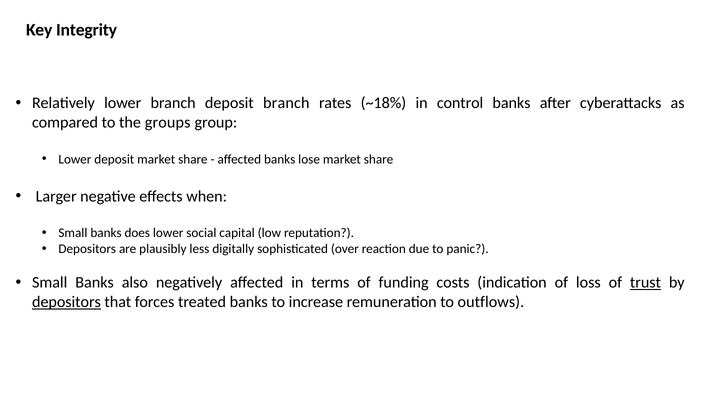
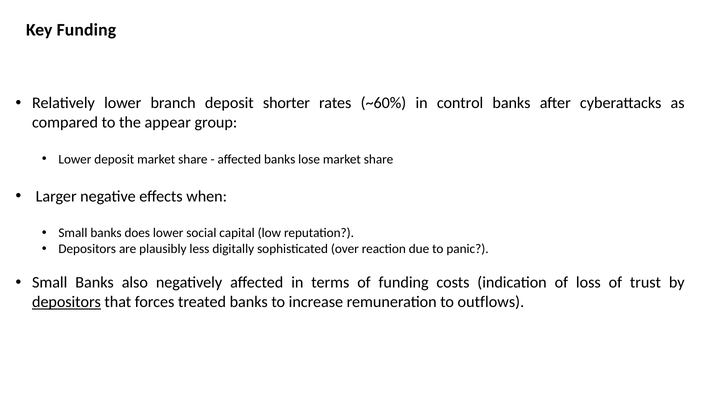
Key Integrity: Integrity -> Funding
deposit branch: branch -> shorter
~18%: ~18% -> ~60%
groups: groups -> appear
trust underline: present -> none
